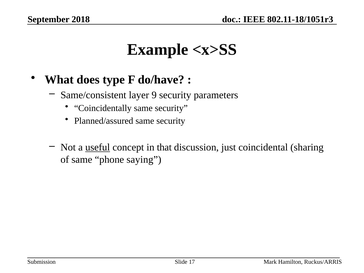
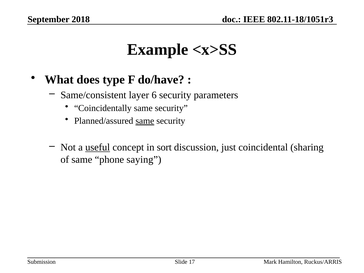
9: 9 -> 6
same at (145, 121) underline: none -> present
that: that -> sort
